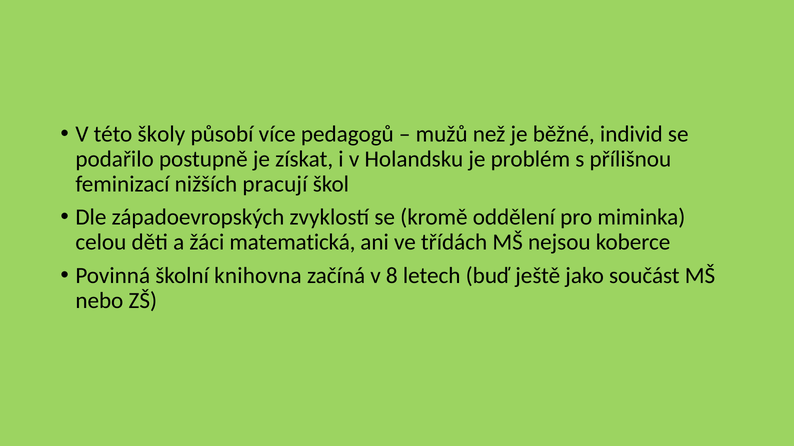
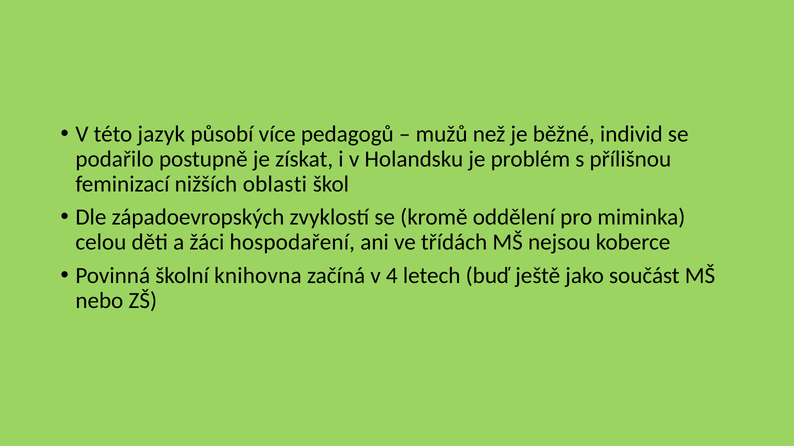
školy: školy -> jazyk
pracují: pracují -> oblasti
matematická: matematická -> hospodaření
8: 8 -> 4
